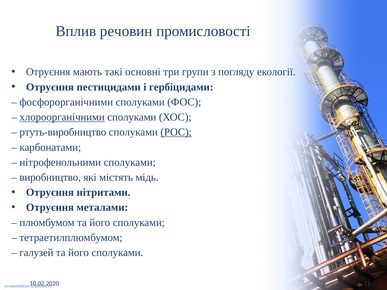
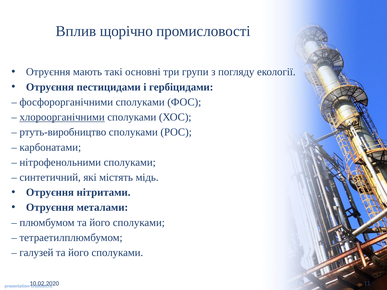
речовин: речовин -> щорічно
РОС underline: present -> none
виробництво: виробництво -> синтетичний
